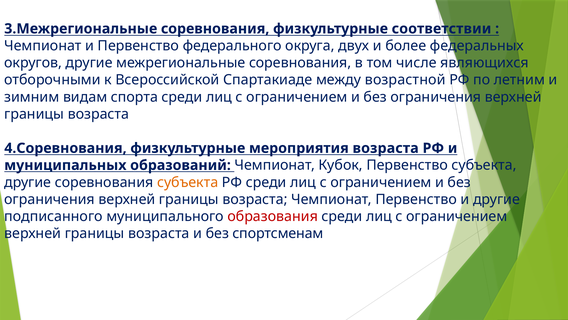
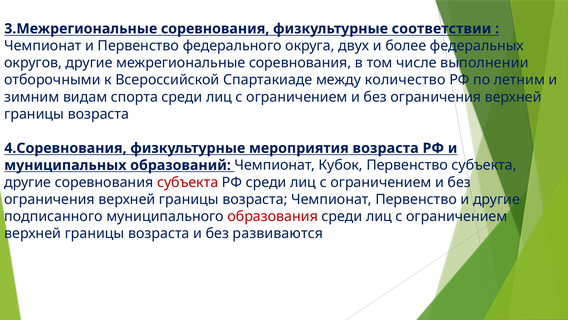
являющихся: являющихся -> выполнении
возрастной: возрастной -> количество
субъекта at (188, 182) colour: orange -> red
спортсменам: спортсменам -> развиваются
